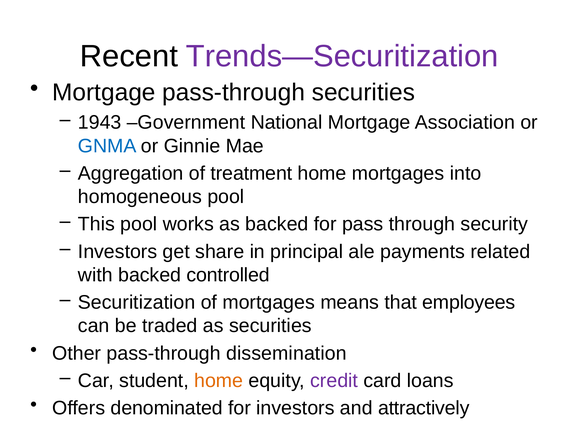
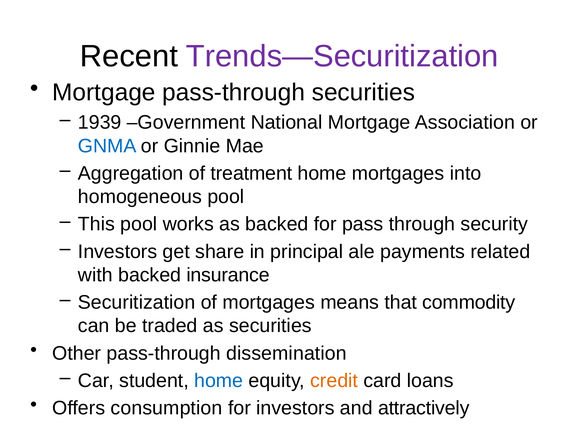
1943: 1943 -> 1939
controlled: controlled -> insurance
employees: employees -> commodity
home at (219, 381) colour: orange -> blue
credit colour: purple -> orange
denominated: denominated -> consumption
